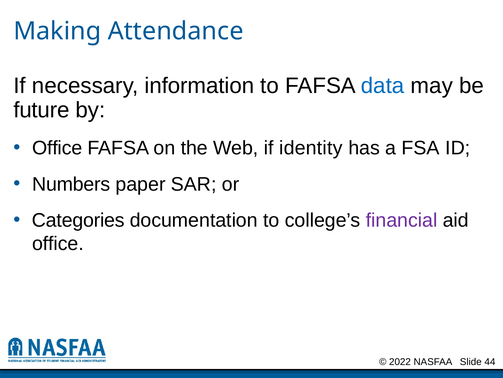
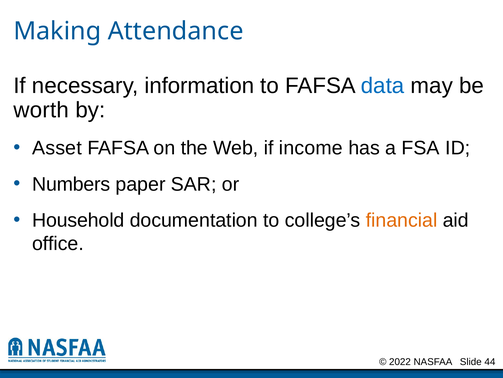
future: future -> worth
Office at (57, 148): Office -> Asset
identity: identity -> income
Categories: Categories -> Household
financial colour: purple -> orange
